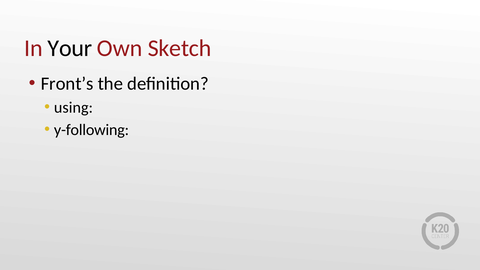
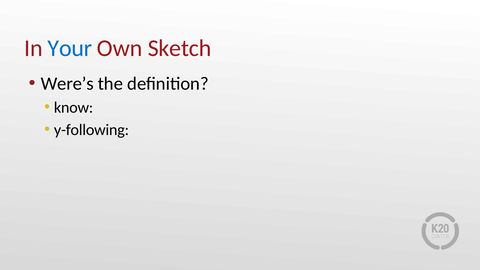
Your colour: black -> blue
Front’s: Front’s -> Were’s
using: using -> know
